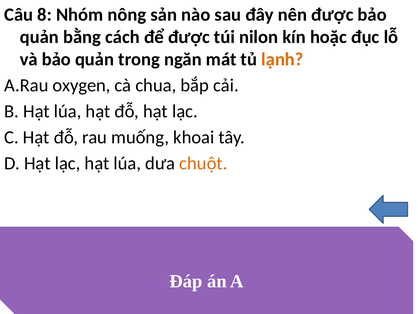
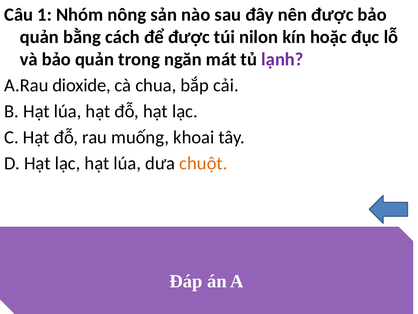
8: 8 -> 1
lạnh colour: orange -> purple
oxygen: oxygen -> dioxide
